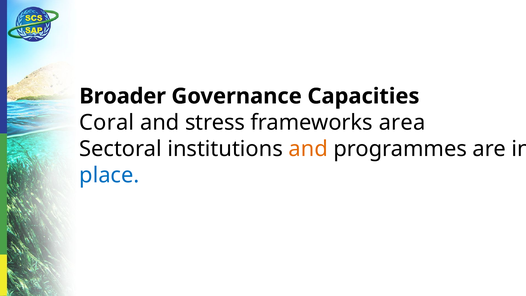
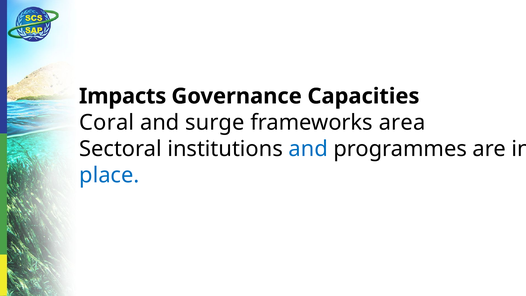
Broader: Broader -> Impacts
stress: stress -> surge
and at (308, 149) colour: orange -> blue
